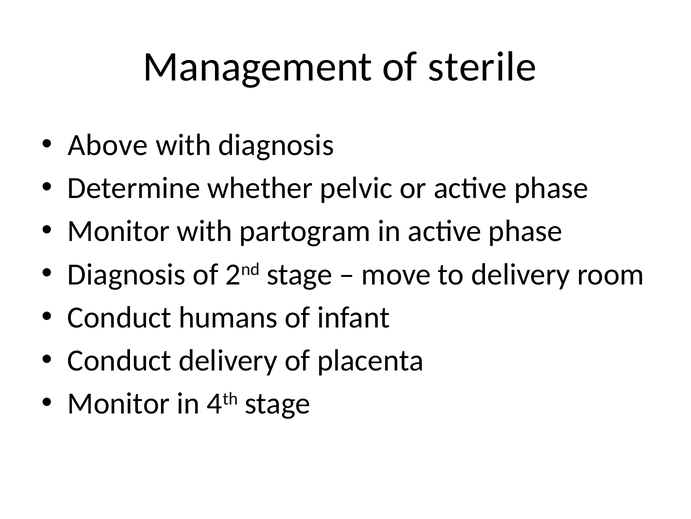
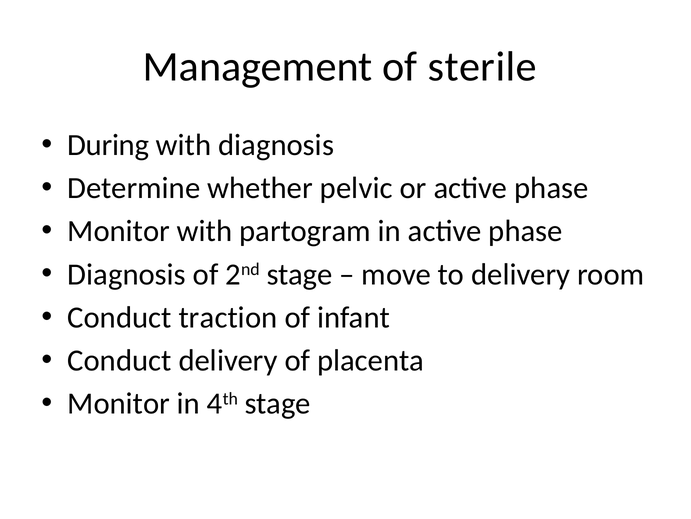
Above: Above -> During
humans: humans -> traction
